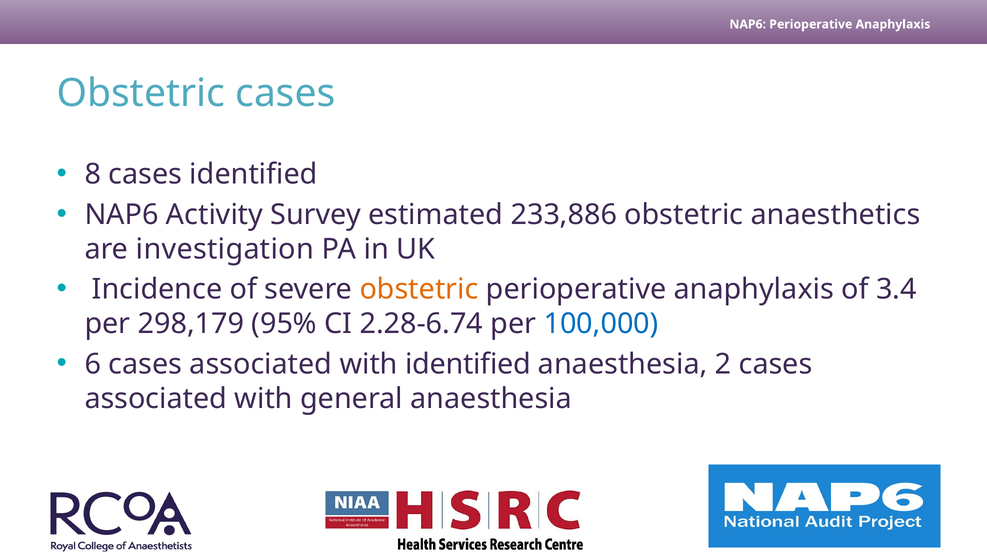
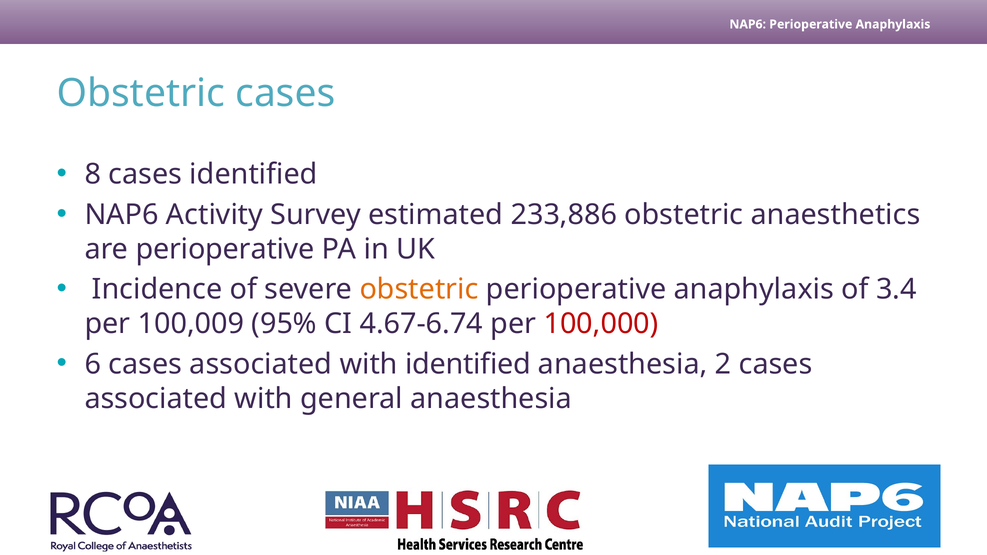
are investigation: investigation -> perioperative
298,179: 298,179 -> 100,009
2.28-6.74: 2.28-6.74 -> 4.67-6.74
100,000 colour: blue -> red
